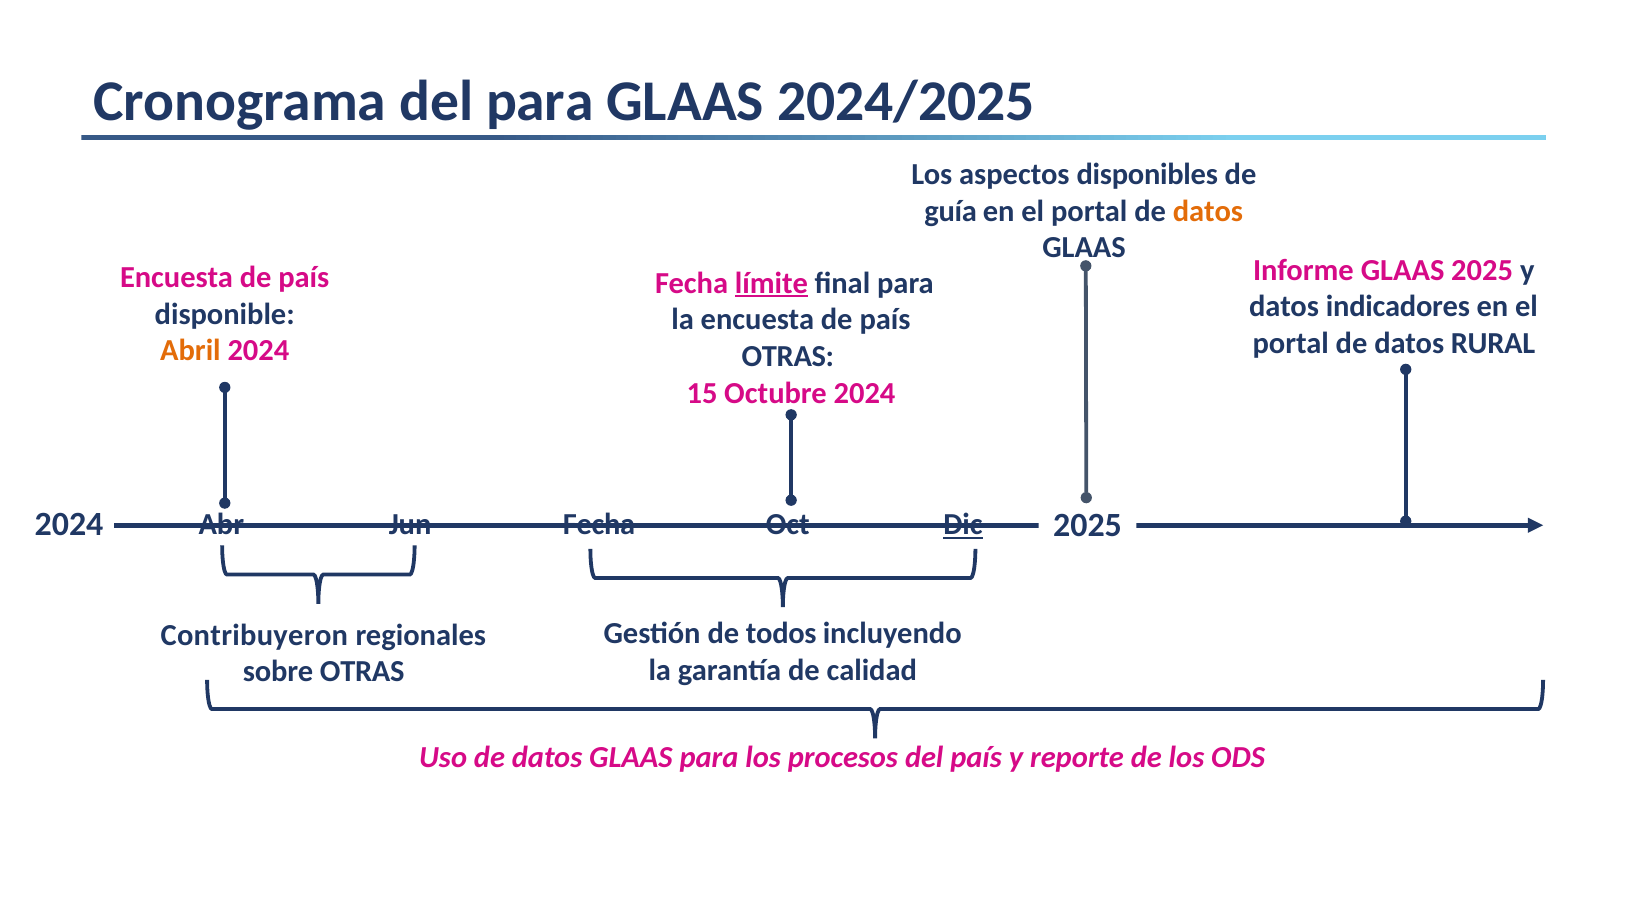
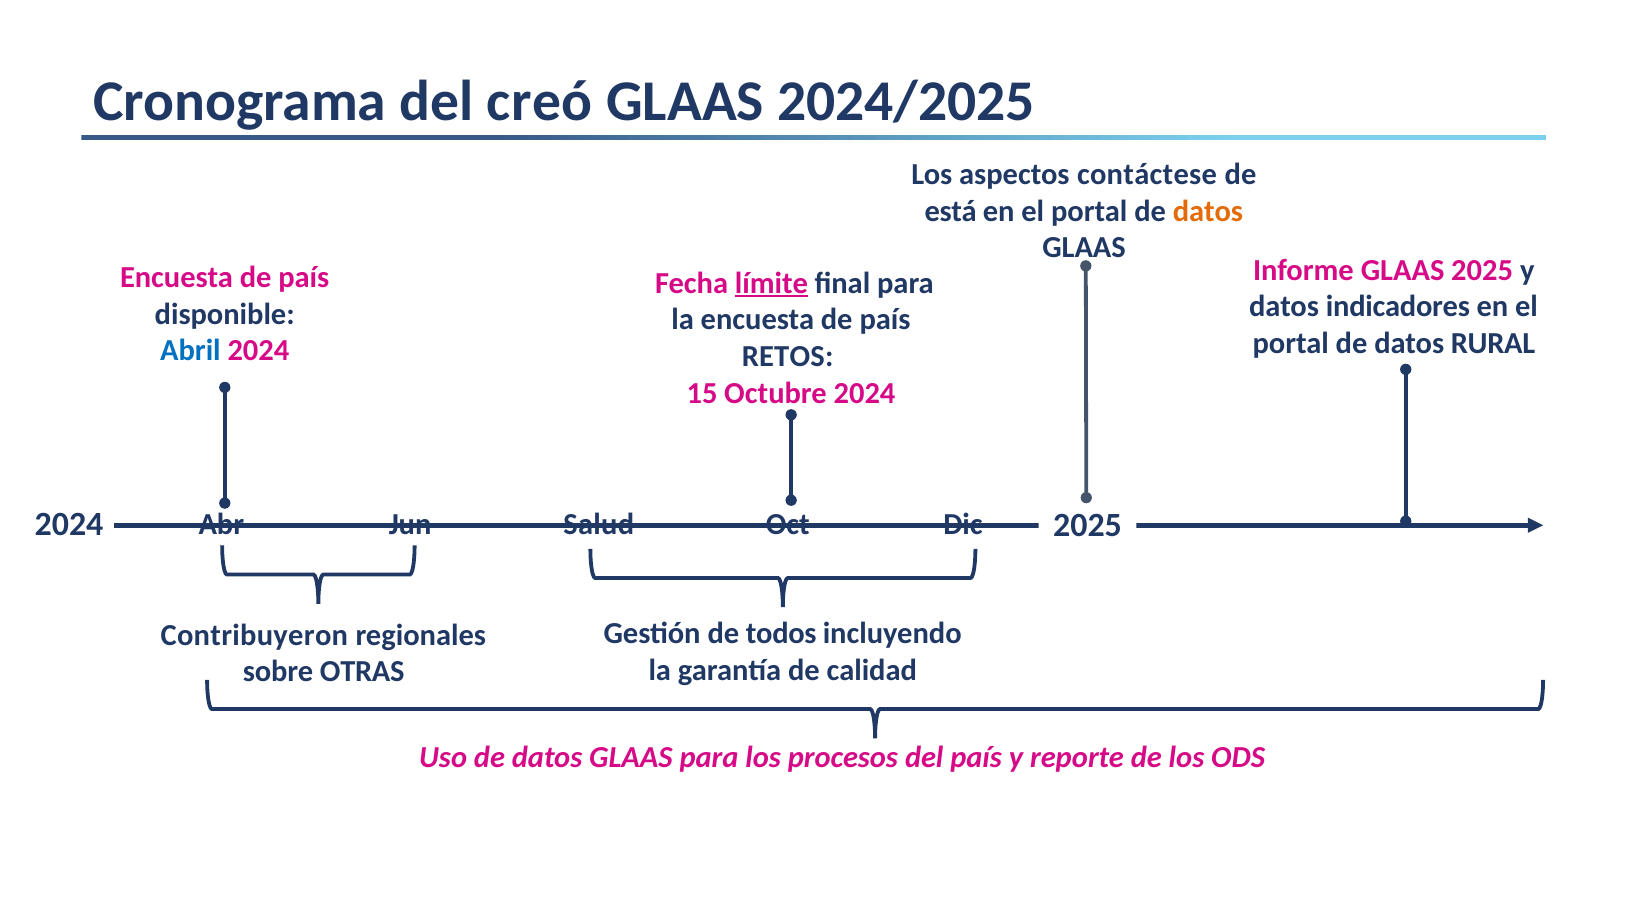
del para: para -> creó
disponibles: disponibles -> contáctese
guía: guía -> está
Abril colour: orange -> blue
OTRAS at (788, 356): OTRAS -> RETOS
Fecha at (599, 525): Fecha -> Salud
Dic underline: present -> none
